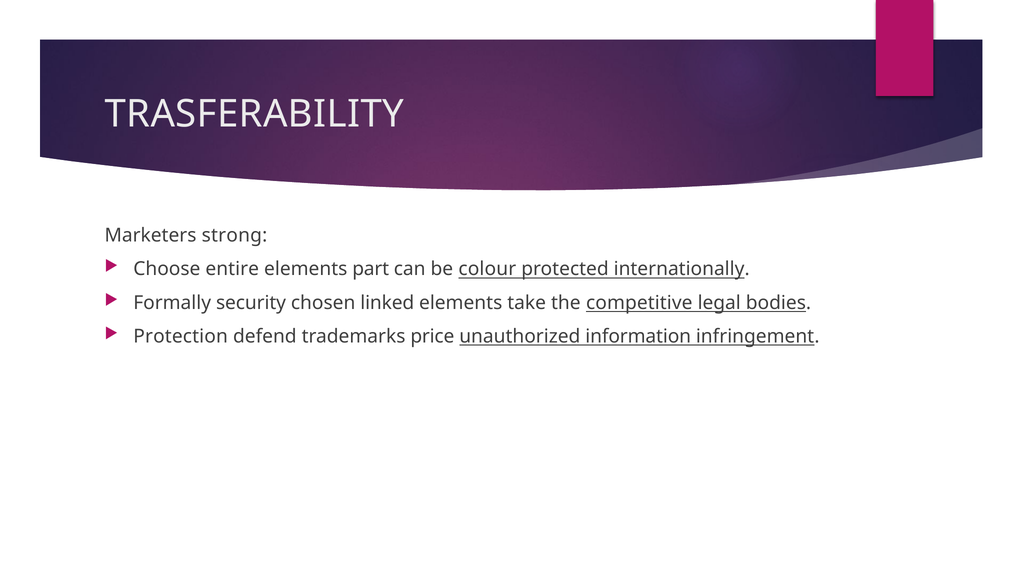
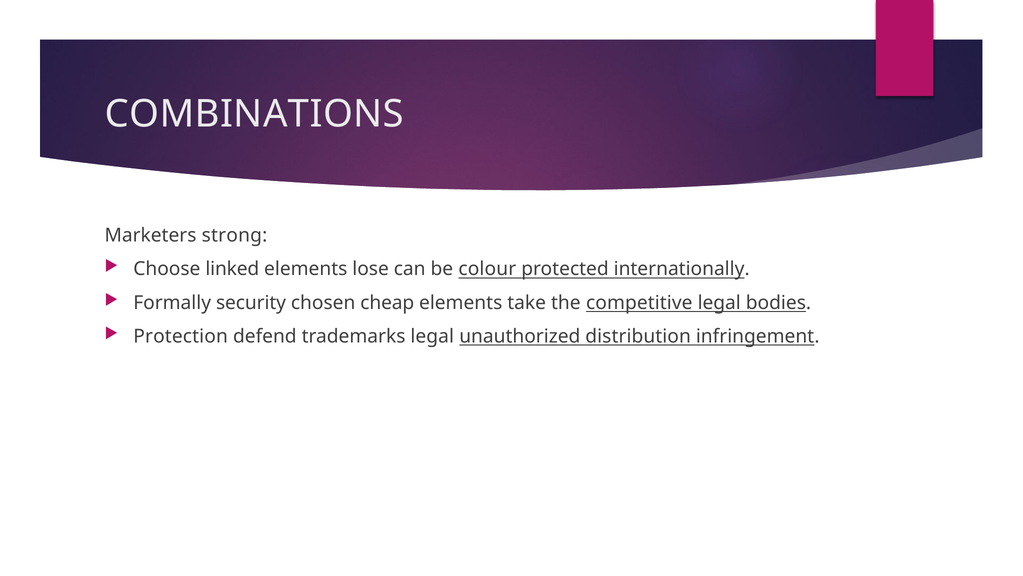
TRASFERABILITY: TRASFERABILITY -> COMBINATIONS
entire: entire -> linked
part: part -> lose
linked: linked -> cheap
trademarks price: price -> legal
information: information -> distribution
